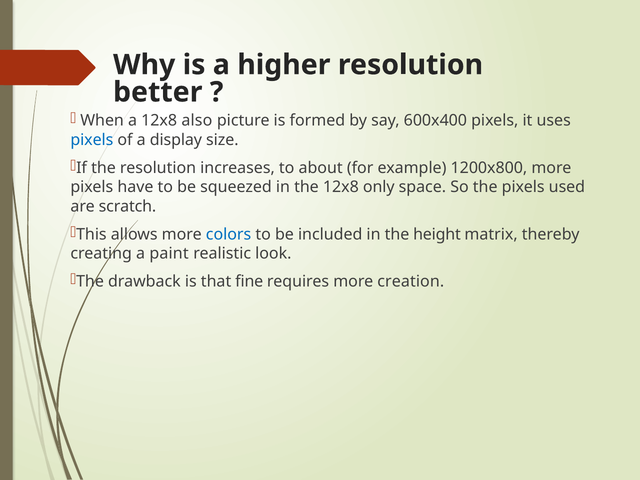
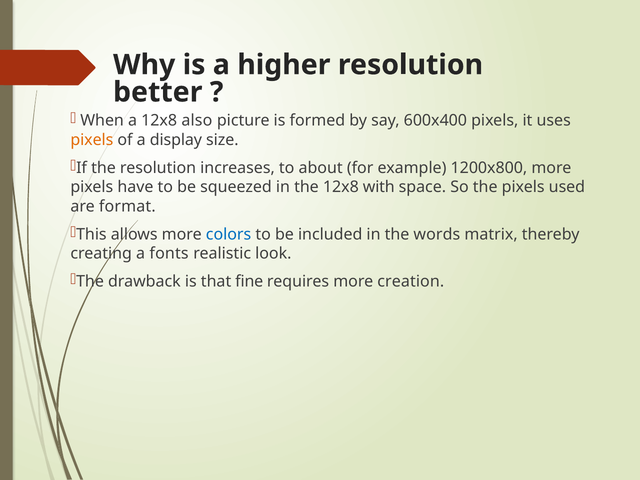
pixels at (92, 140) colour: blue -> orange
only: only -> with
scratch: scratch -> format
height: height -> words
paint: paint -> fonts
